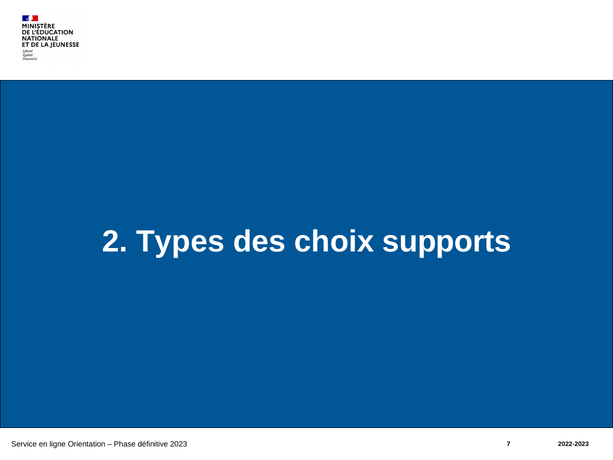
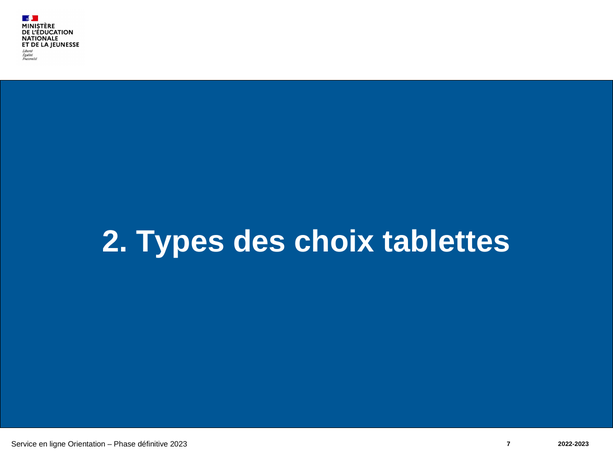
supports: supports -> tablettes
